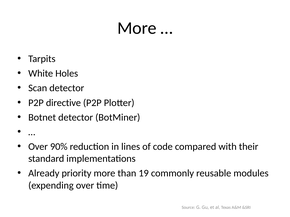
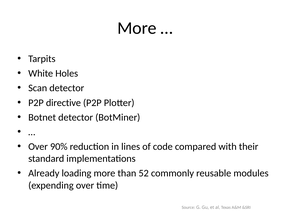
priority: priority -> loading
19: 19 -> 52
